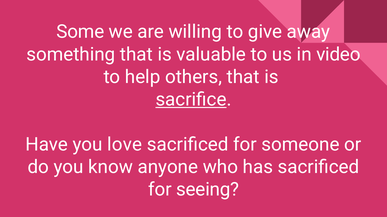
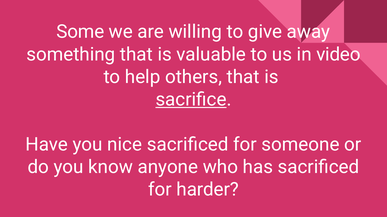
love: love -> nice
seeing: seeing -> harder
